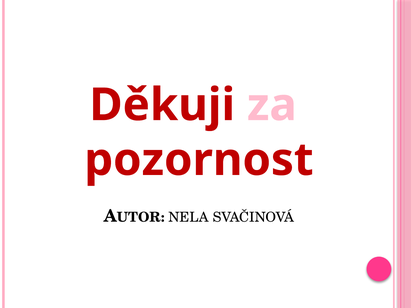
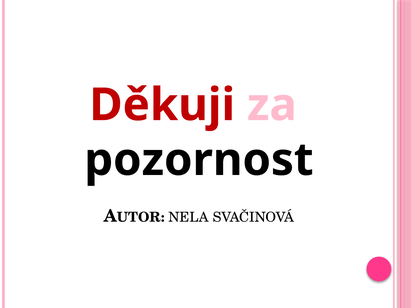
pozornost colour: red -> black
